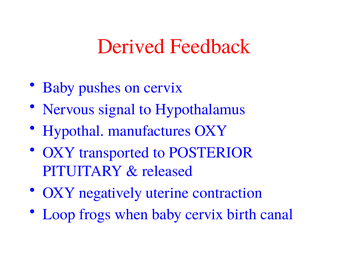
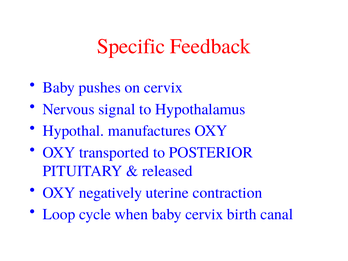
Derived: Derived -> Specific
frogs: frogs -> cycle
